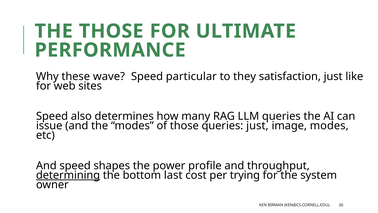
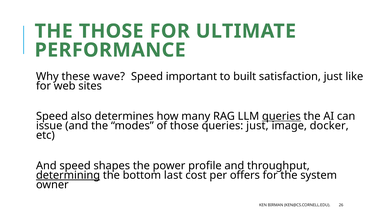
particular: particular -> important
they: they -> built
queries at (281, 116) underline: none -> present
image modes: modes -> docker
trying: trying -> offers
